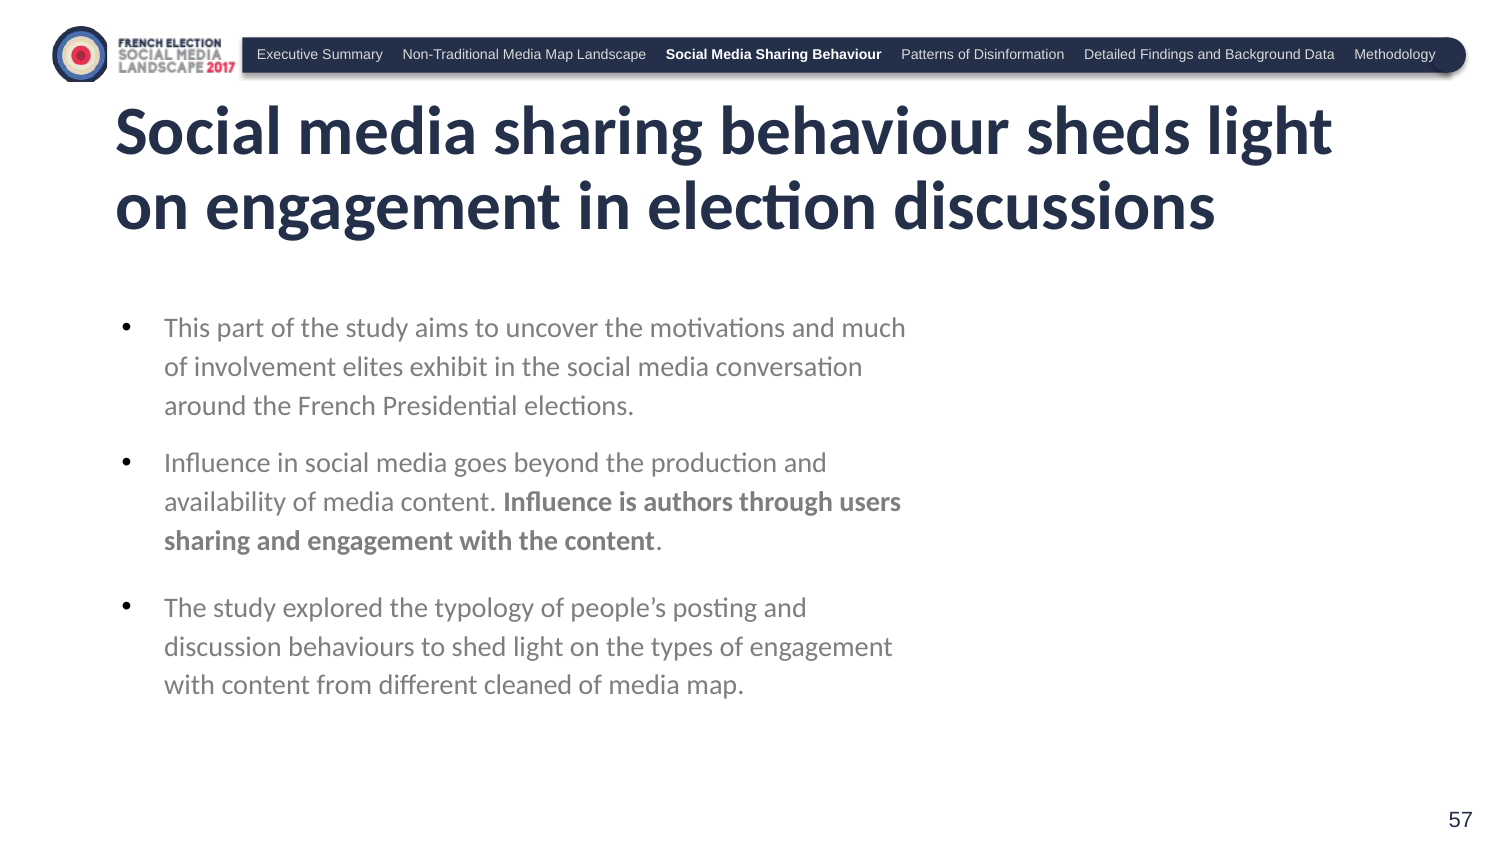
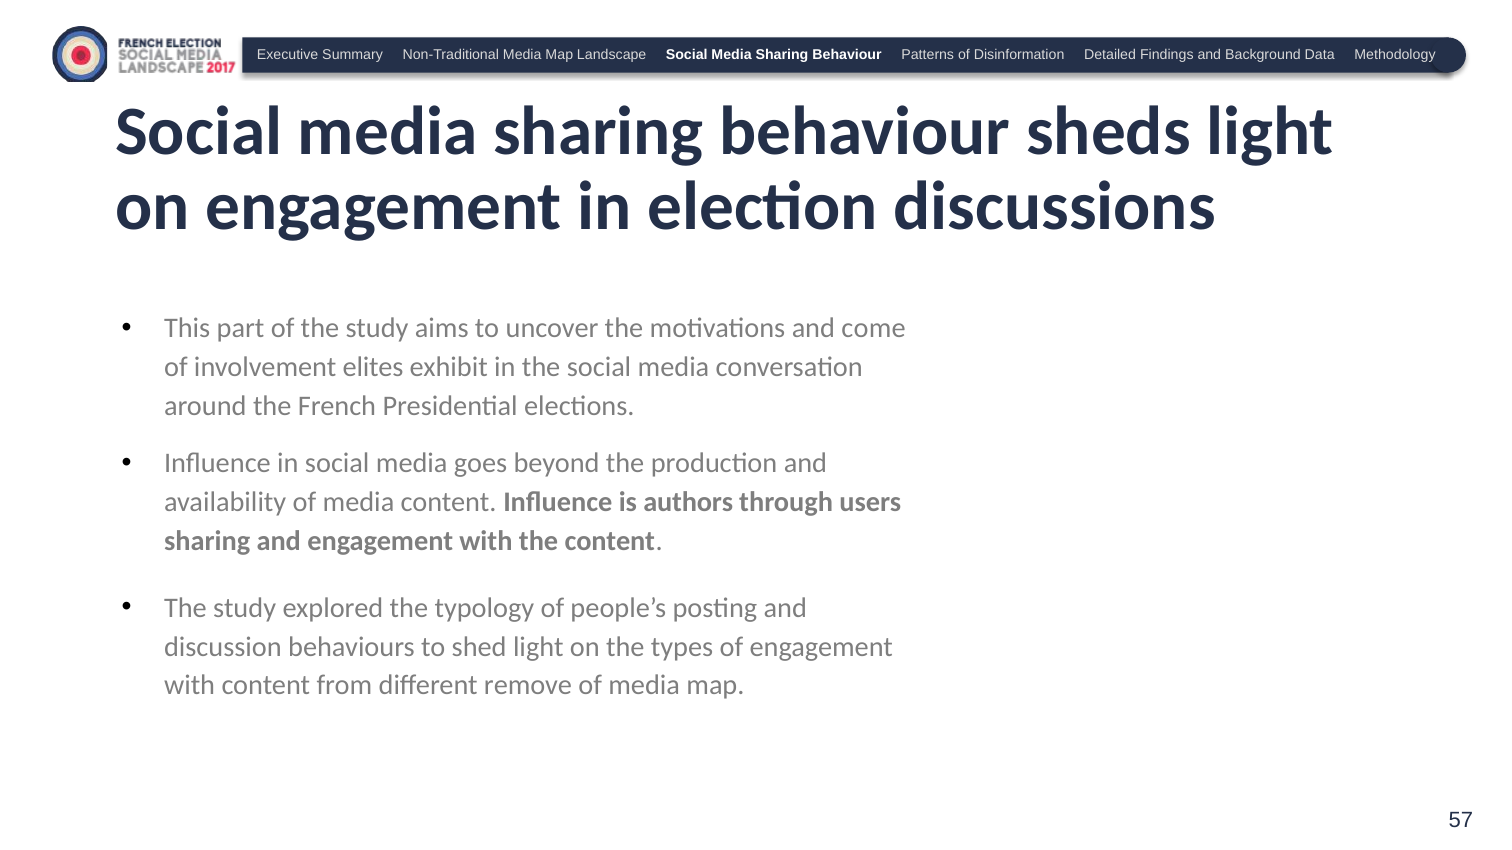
much: much -> come
cleaned: cleaned -> remove
